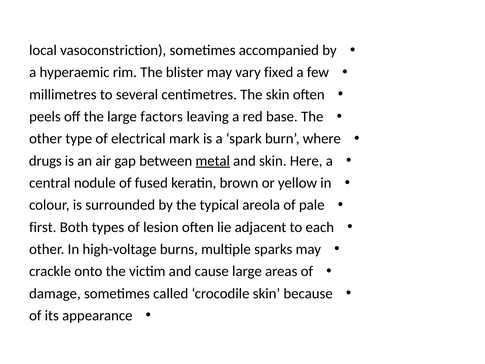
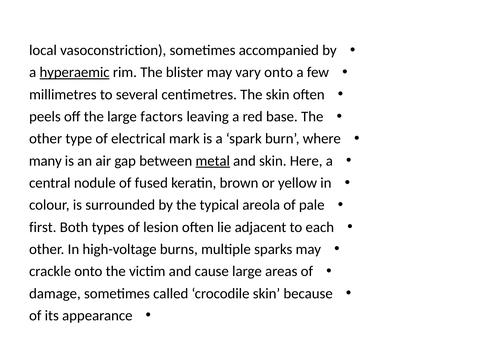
hyperaemic underline: none -> present
vary fixed: fixed -> onto
drugs: drugs -> many
